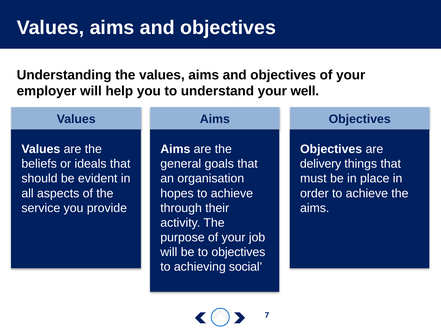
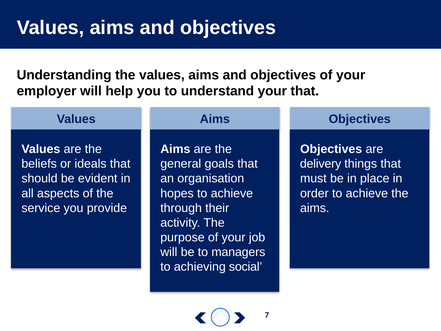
your well: well -> that
to objectives: objectives -> managers
